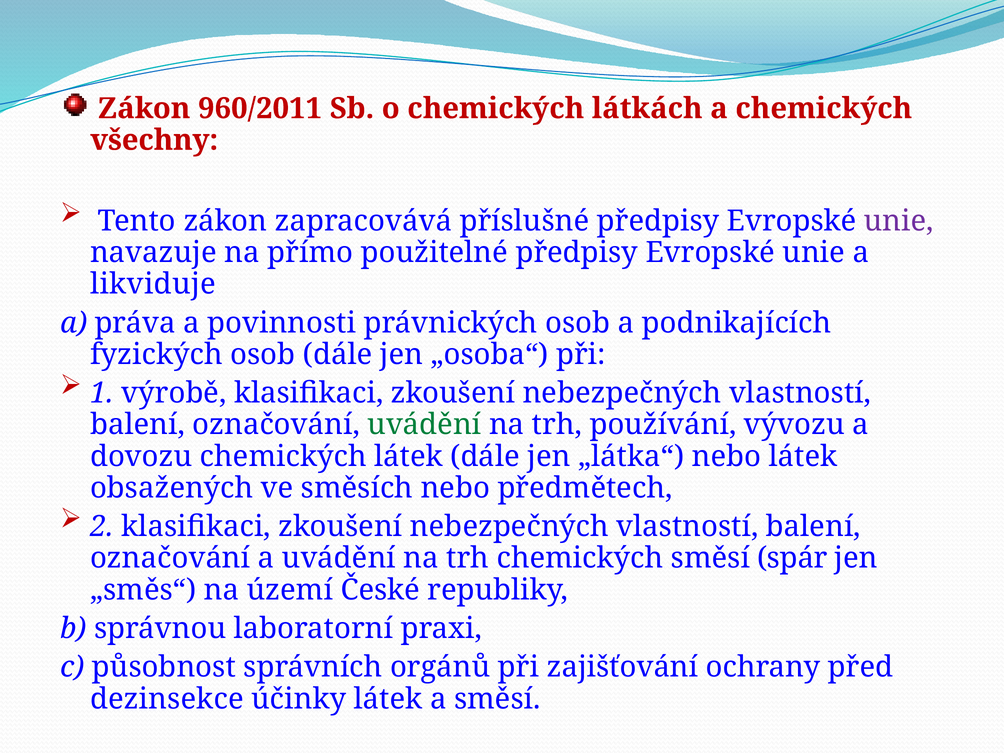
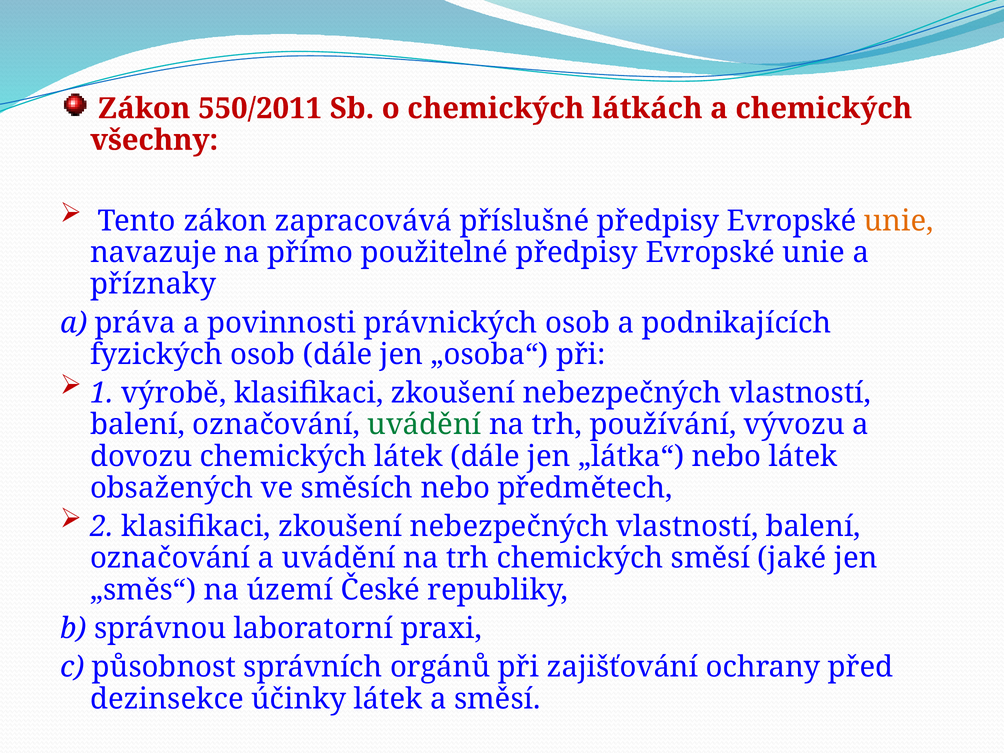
960/2011: 960/2011 -> 550/2011
unie at (899, 221) colour: purple -> orange
likviduje: likviduje -> příznaky
spár: spár -> jaké
